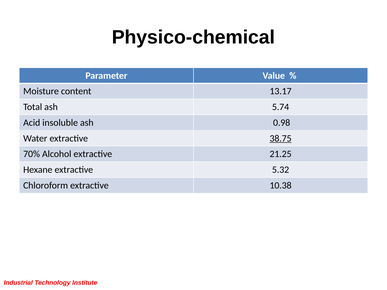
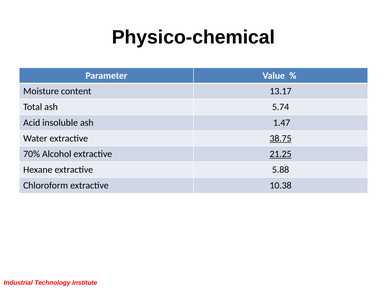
0.98: 0.98 -> 1.47
21.25 underline: none -> present
5.32: 5.32 -> 5.88
